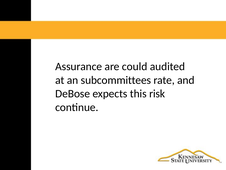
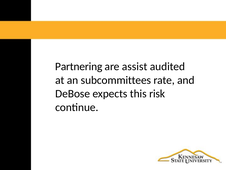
Assurance: Assurance -> Partnering
could: could -> assist
